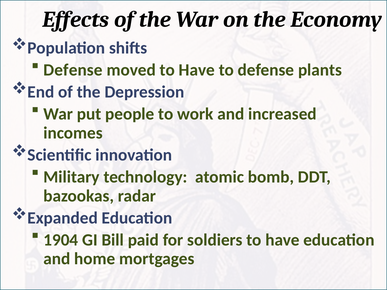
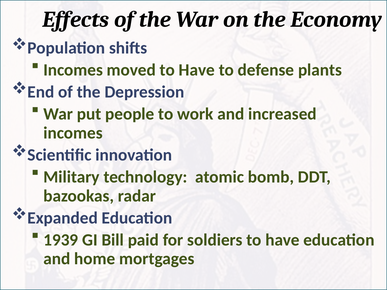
Defense at (73, 70): Defense -> Incomes
1904: 1904 -> 1939
